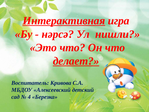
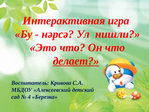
Интерактивная underline: present -> none
